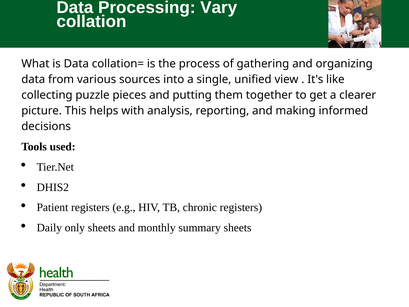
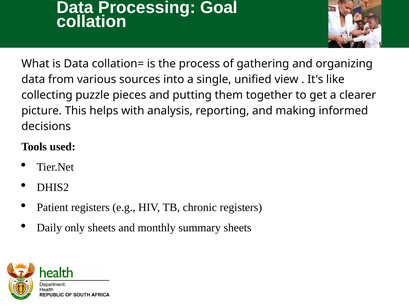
Vary: Vary -> Goal
